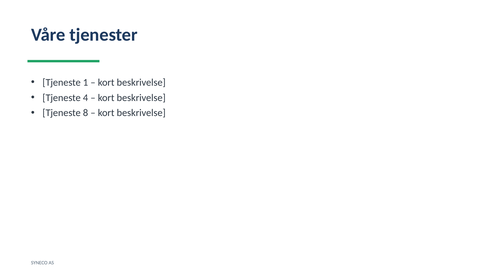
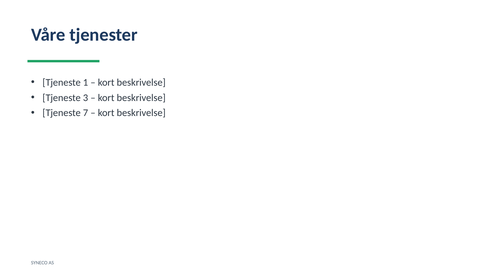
4: 4 -> 3
8: 8 -> 7
